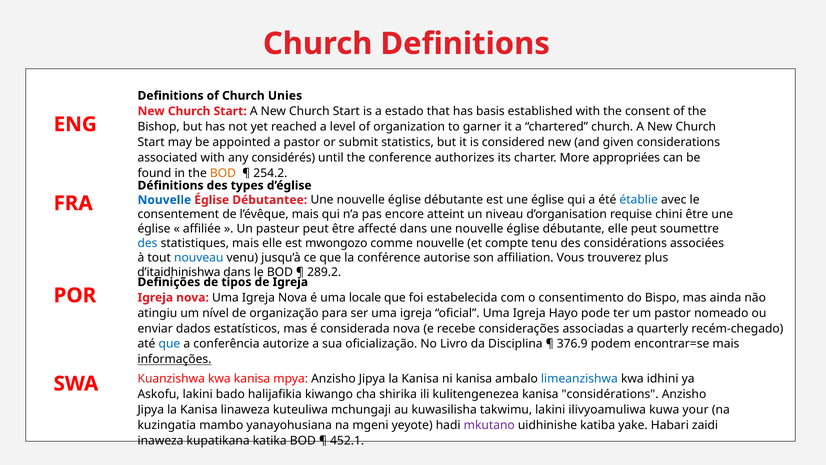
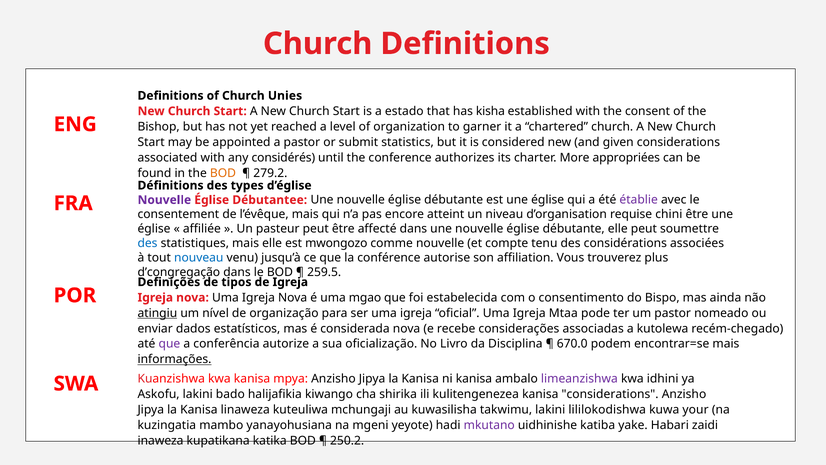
basis: basis -> kisha
254.2: 254.2 -> 279.2
Nouvelle at (164, 200) colour: blue -> purple
établie colour: blue -> purple
d’itaidhinishwa: d’itaidhinishwa -> d’congregação
289.2: 289.2 -> 259.5
locale: locale -> mgao
atingiu underline: none -> present
Hayo: Hayo -> Mtaa
quarterly: quarterly -> kutolewa
que at (169, 344) colour: blue -> purple
376.9: 376.9 -> 670.0
limeanzishwa colour: blue -> purple
kanisa considérations: considérations -> considerations
ilivyoamuliwa: ilivyoamuliwa -> lililokodishwa
452.1: 452.1 -> 250.2
